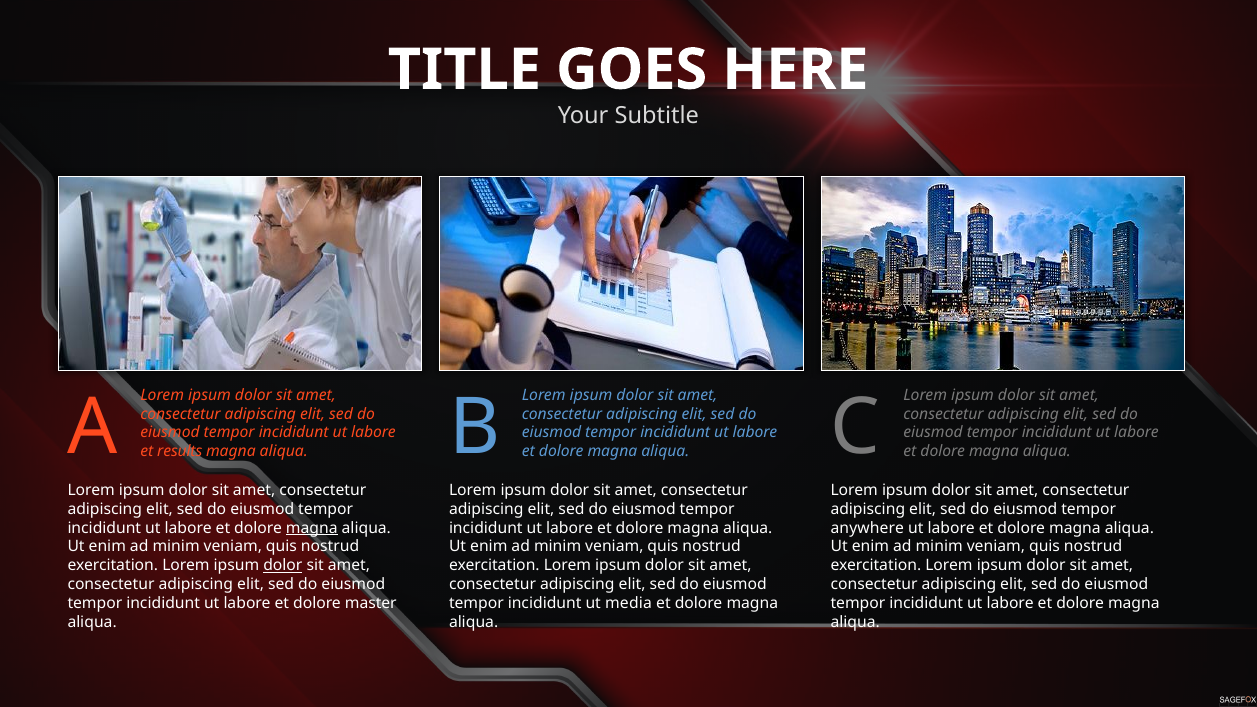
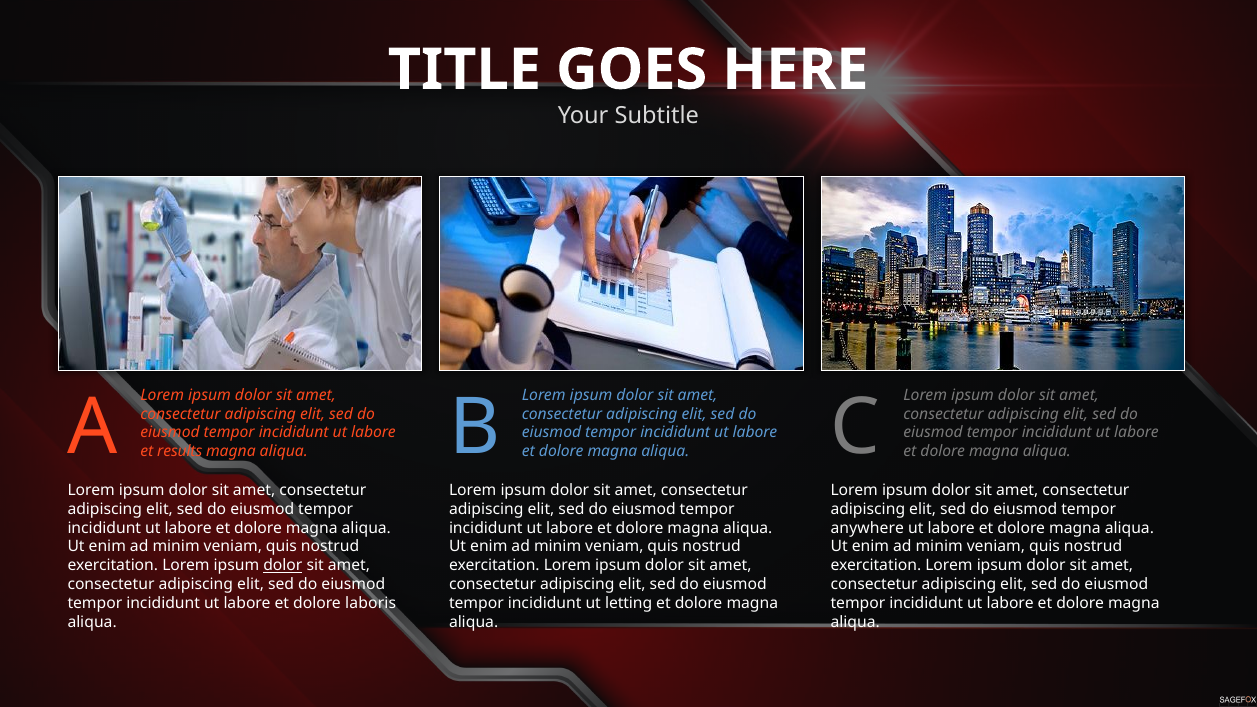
magna at (312, 528) underline: present -> none
master: master -> laboris
media: media -> letting
